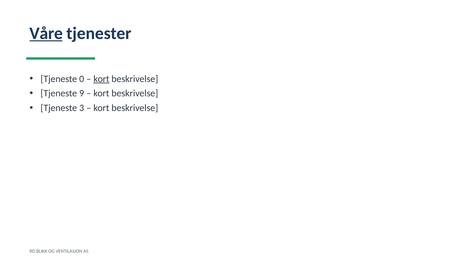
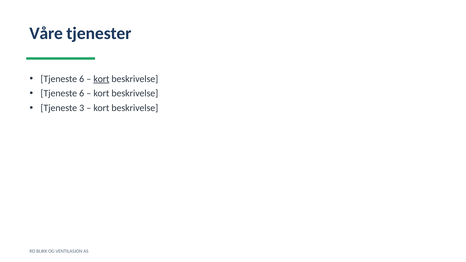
Våre underline: present -> none
0 at (82, 79): 0 -> 6
9 at (82, 93): 9 -> 6
